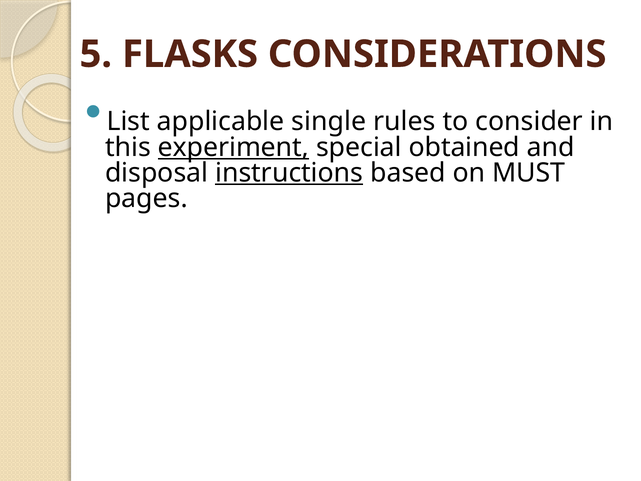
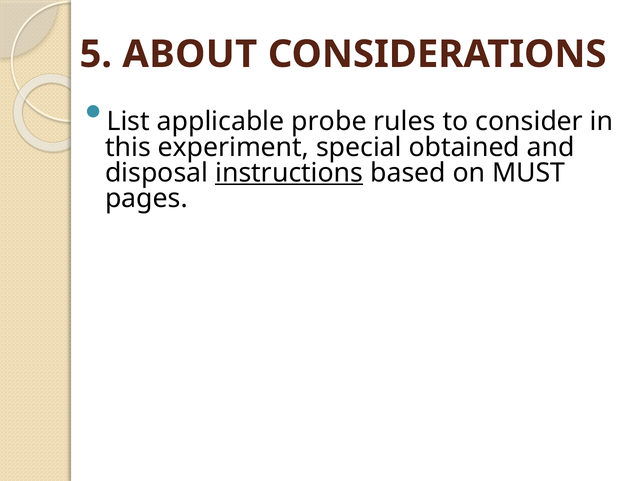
FLASKS: FLASKS -> ABOUT
single: single -> probe
experiment underline: present -> none
